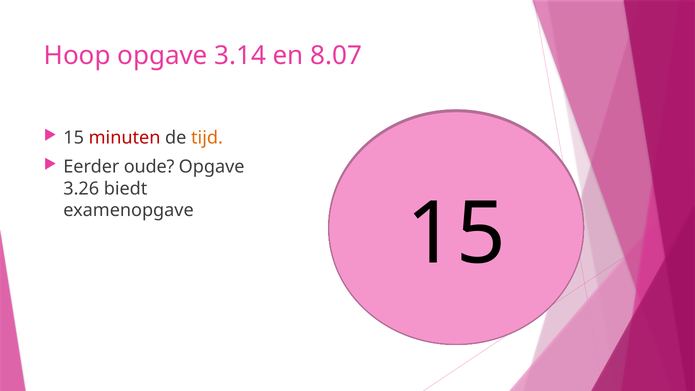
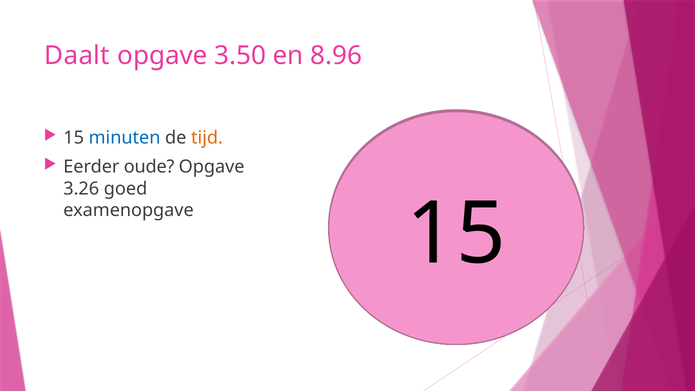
Hoop: Hoop -> Daalt
3.14: 3.14 -> 3.50
8.07: 8.07 -> 8.96
minuten colour: red -> blue
biedt: biedt -> goed
